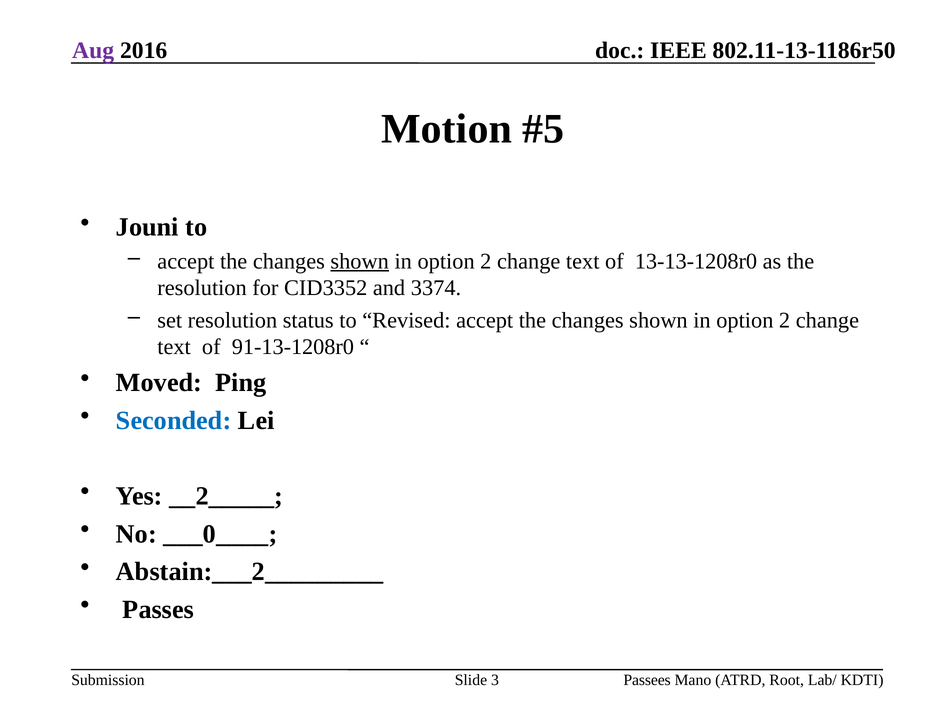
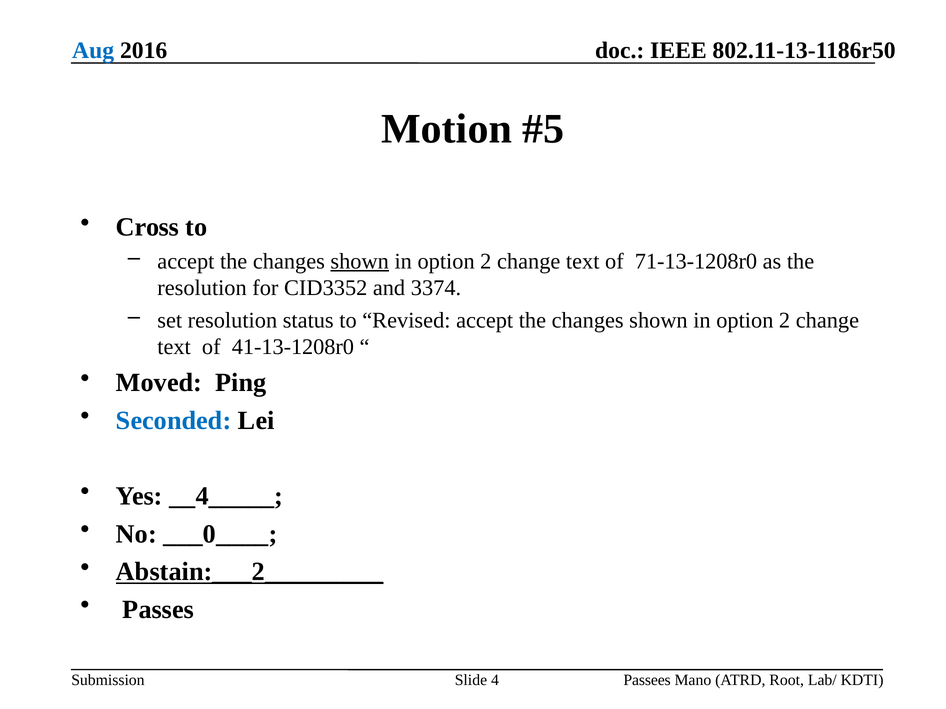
Aug colour: purple -> blue
Jouni: Jouni -> Cross
13-13-1208r0: 13-13-1208r0 -> 71-13-1208r0
91-13-1208r0: 91-13-1208r0 -> 41-13-1208r0
__2_____: __2_____ -> __4_____
Abstain:___2_________ underline: none -> present
3: 3 -> 4
